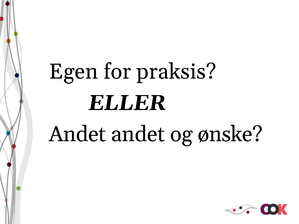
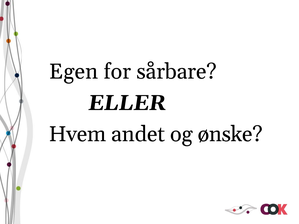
praksis: praksis -> sårbare
Andet at (77, 134): Andet -> Hvem
